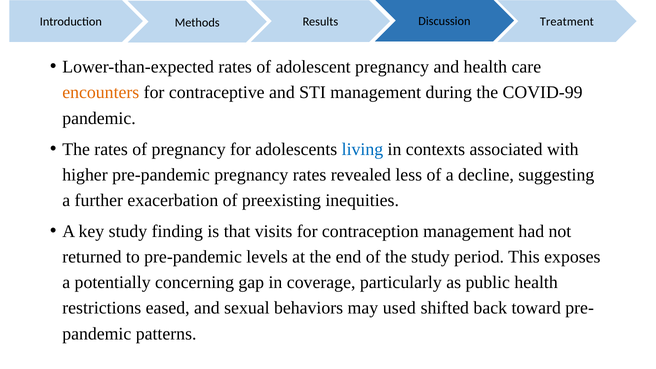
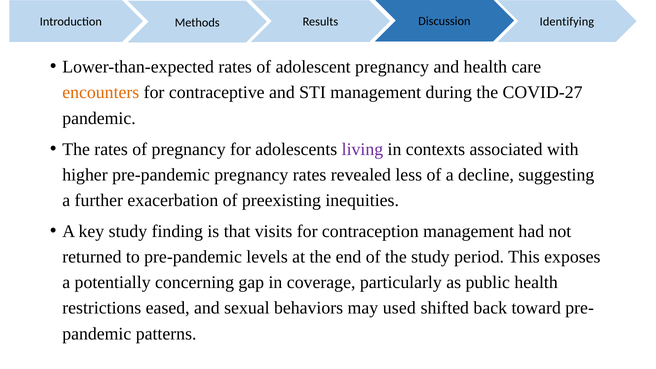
Treatment: Treatment -> Identifying
COVID-99: COVID-99 -> COVID-27
living colour: blue -> purple
